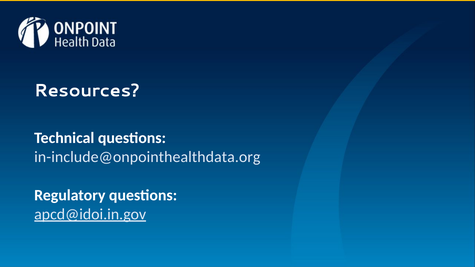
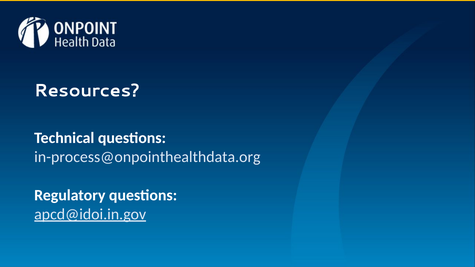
in-include@onpointhealthdata.org: in-include@onpointhealthdata.org -> in-process@onpointhealthdata.org
